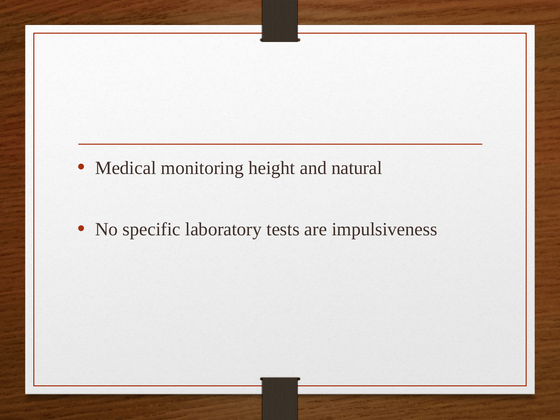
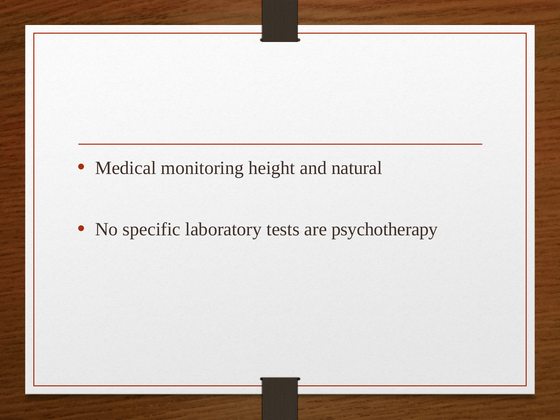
impulsiveness: impulsiveness -> psychotherapy
